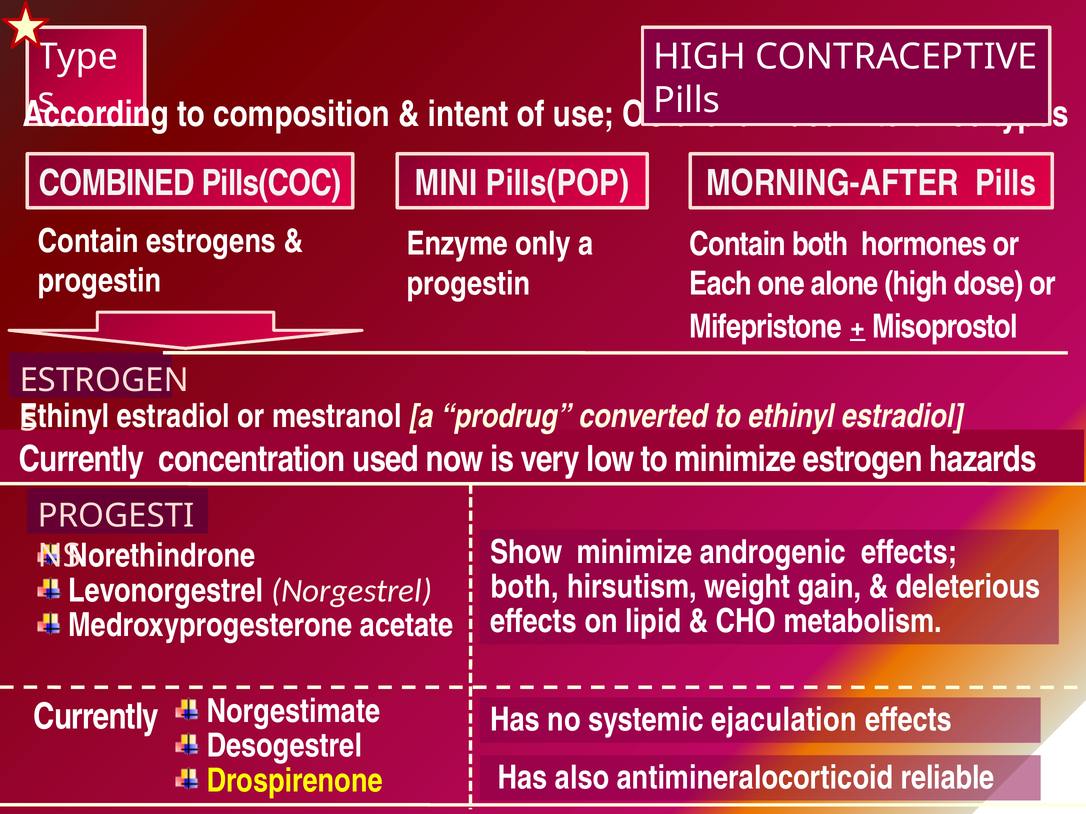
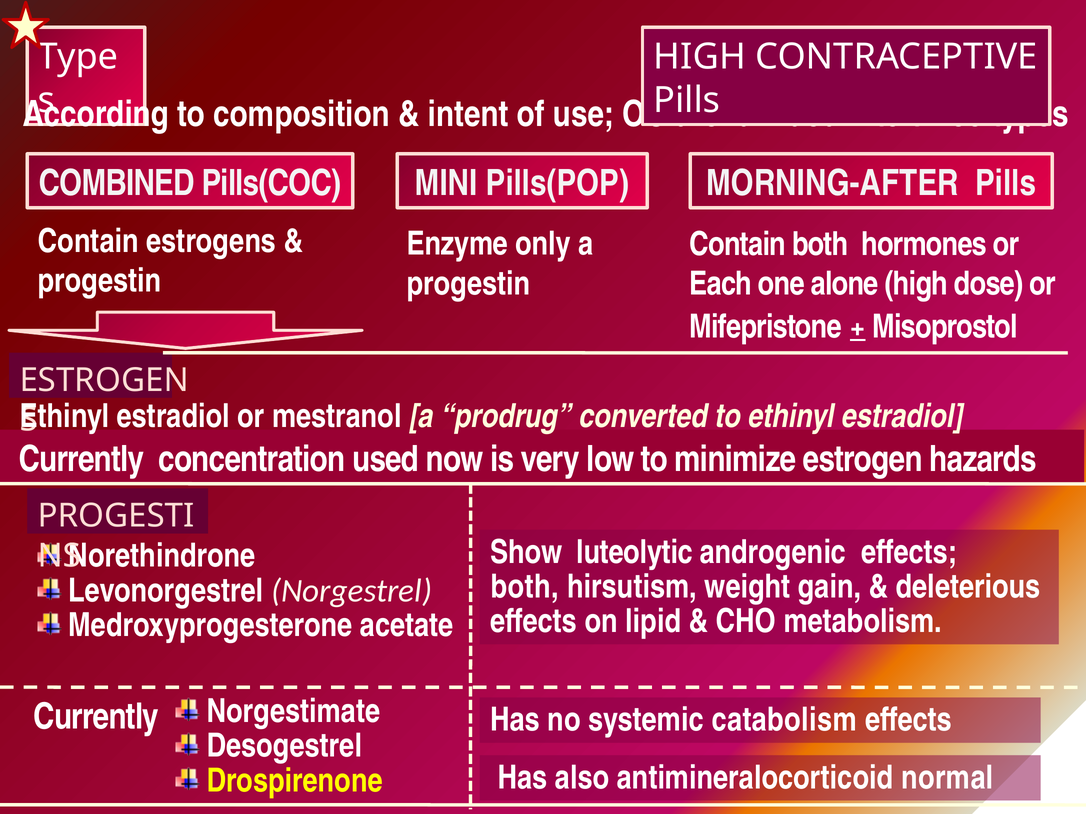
Show minimize: minimize -> luteolytic
ejaculation: ejaculation -> catabolism
reliable: reliable -> normal
